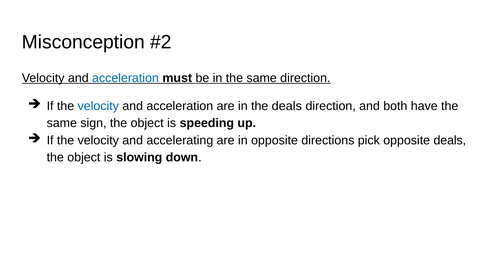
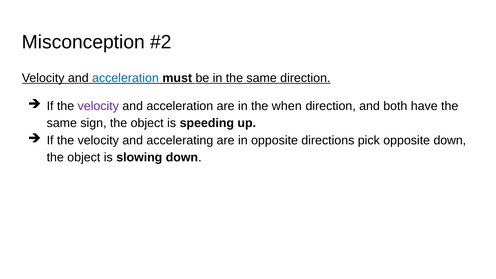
velocity at (98, 106) colour: blue -> purple
the deals: deals -> when
opposite deals: deals -> down
